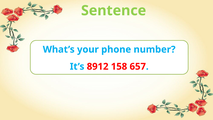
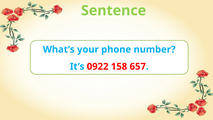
8912: 8912 -> 0922
